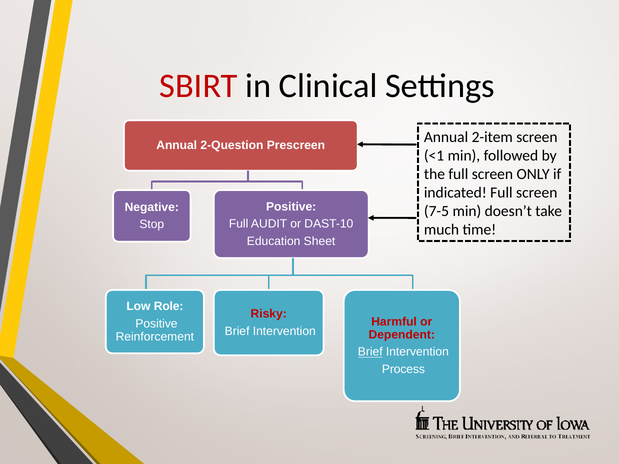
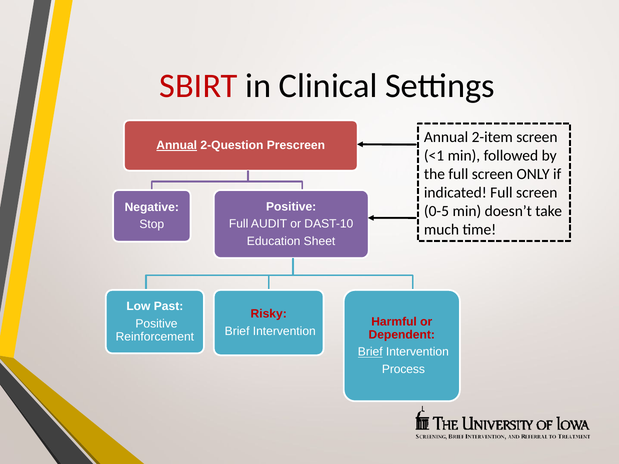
Annual at (177, 146) underline: none -> present
7-5: 7-5 -> 0-5
Role: Role -> Past
